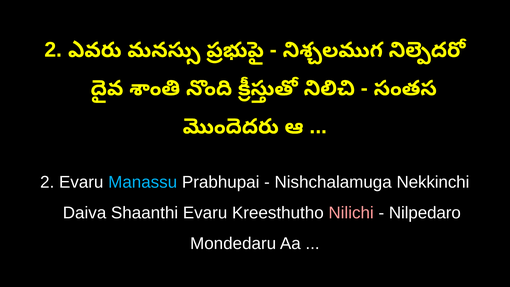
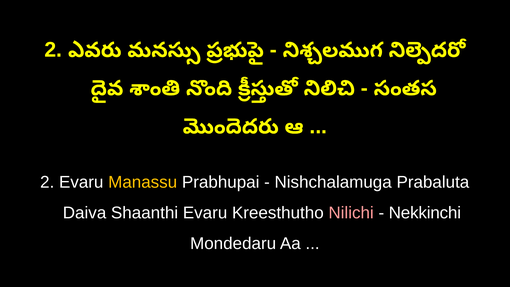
Manassu colour: light blue -> yellow
Nekkinchi: Nekkinchi -> Prabaluta
Nilpedaro: Nilpedaro -> Nekkinchi
